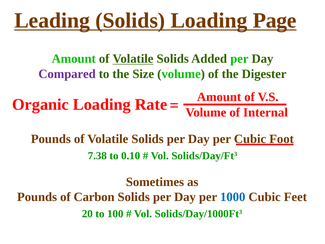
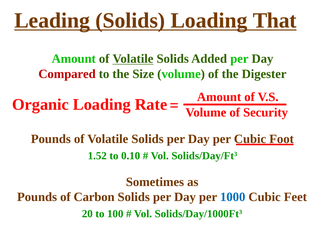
Page: Page -> That
Compared colour: purple -> red
Internal: Internal -> Security
7.38: 7.38 -> 1.52
